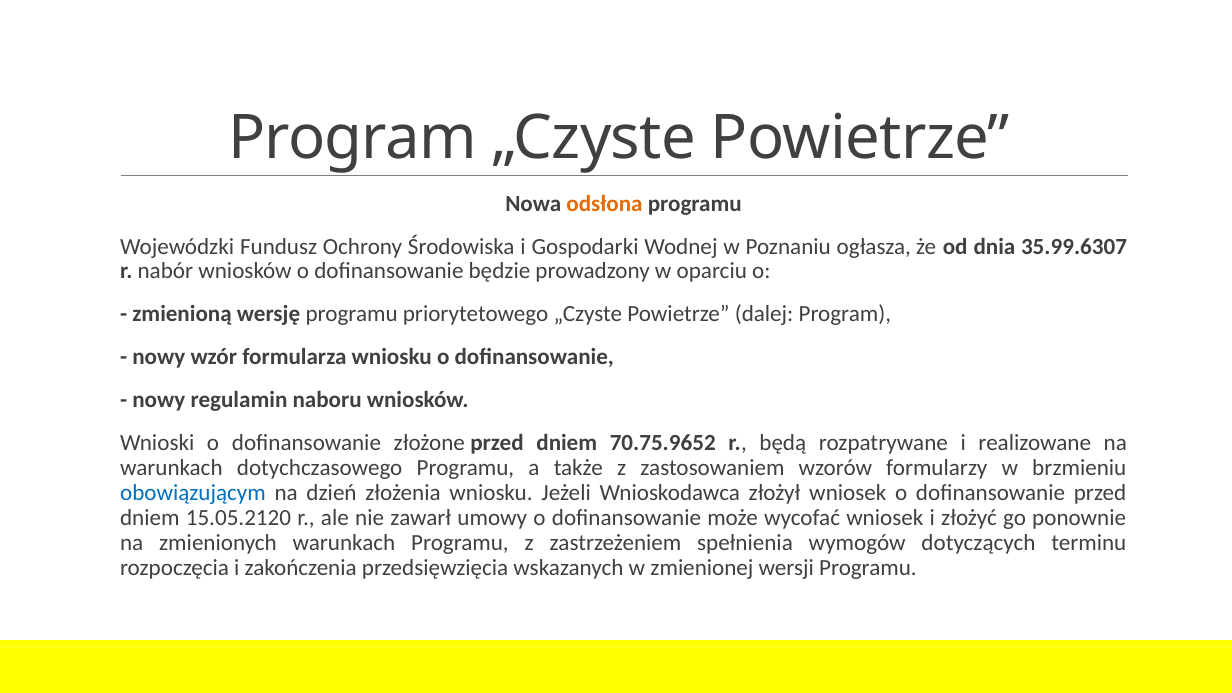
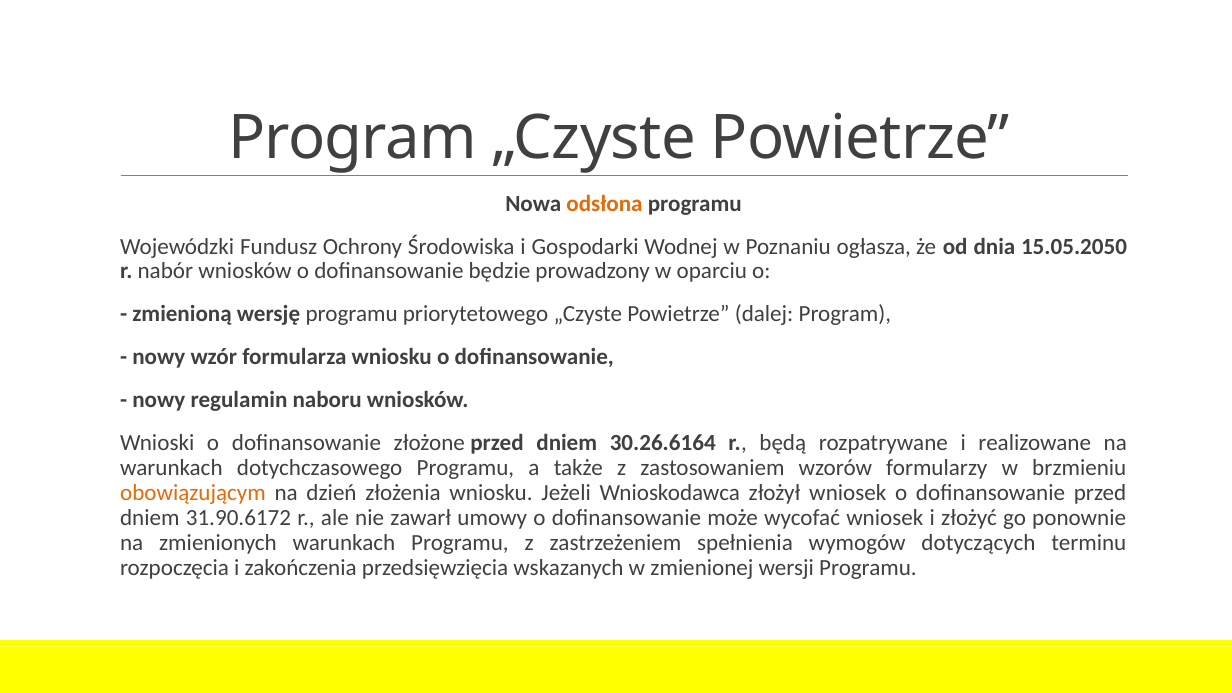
35.99.6307: 35.99.6307 -> 15.05.2050
70.75.9652: 70.75.9652 -> 30.26.6164
obowiązującym colour: blue -> orange
15.05.2120: 15.05.2120 -> 31.90.6172
